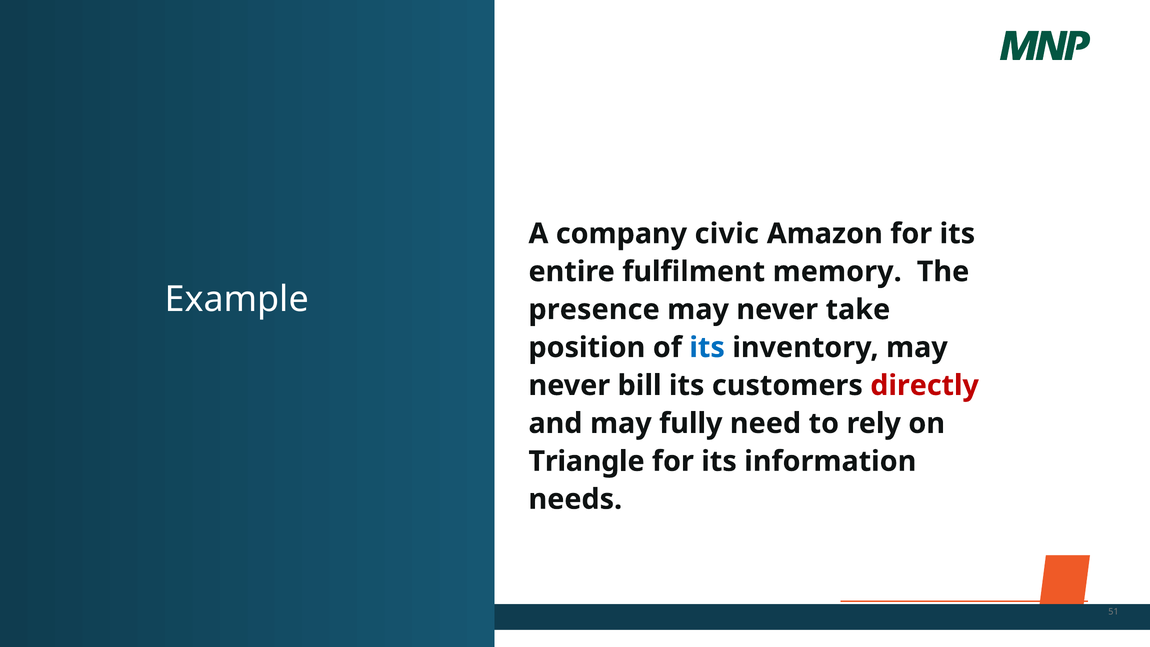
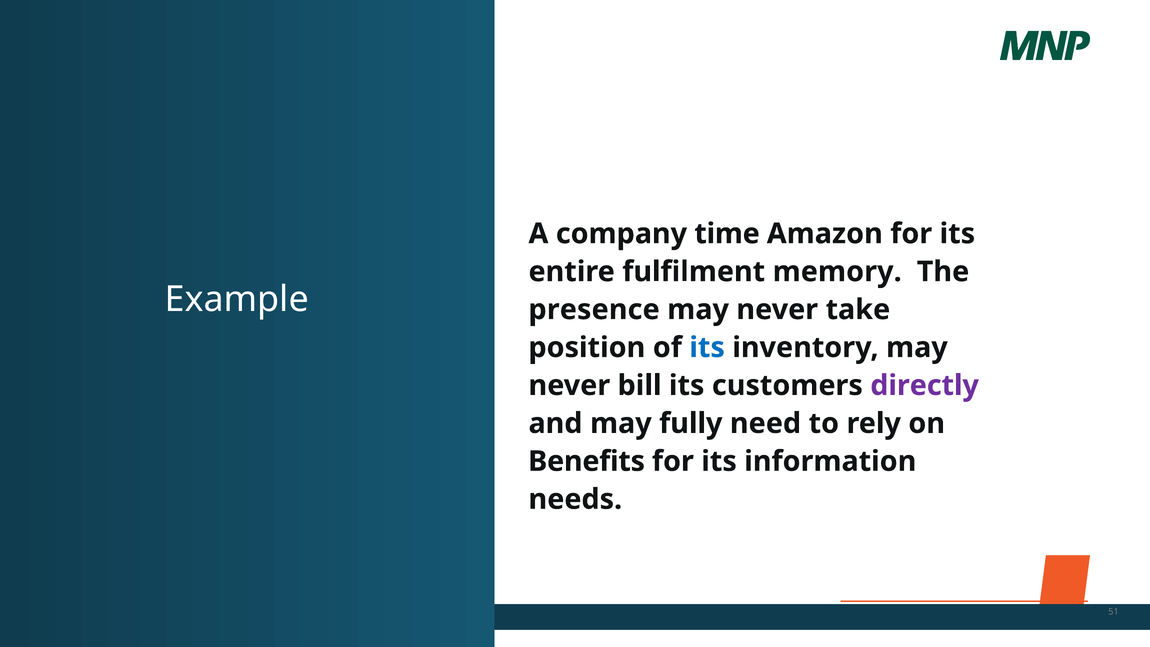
civic: civic -> time
directly colour: red -> purple
Triangle: Triangle -> Benefits
